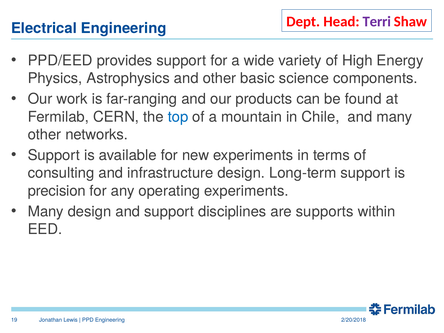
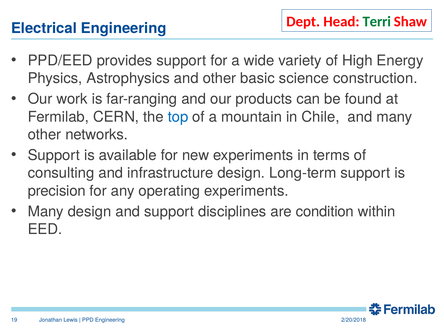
Terri colour: purple -> green
components: components -> construction
supports: supports -> condition
